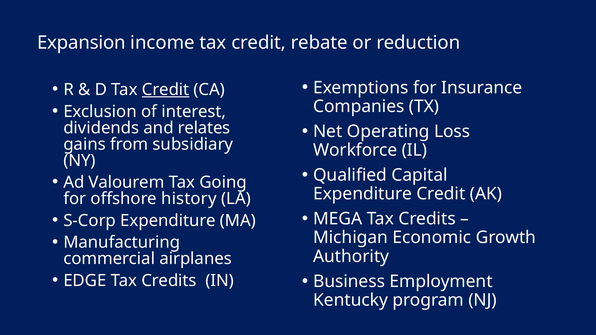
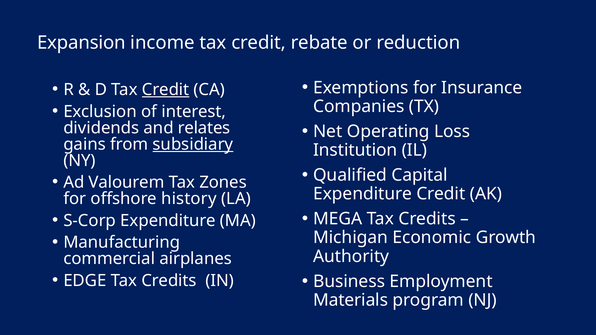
subsidiary underline: none -> present
Workforce: Workforce -> Institution
Going: Going -> Zones
Kentucky: Kentucky -> Materials
